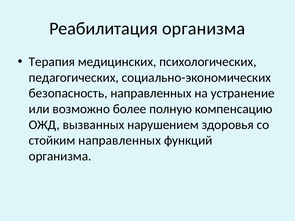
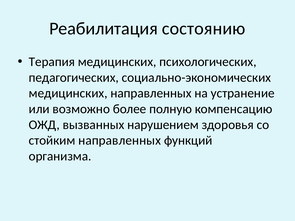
Реабилитация организма: организма -> состоянию
безопасность at (68, 93): безопасность -> медицинских
